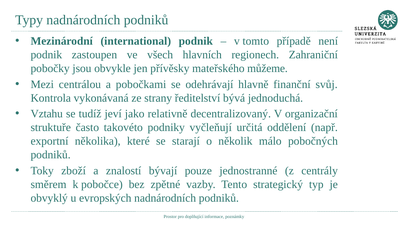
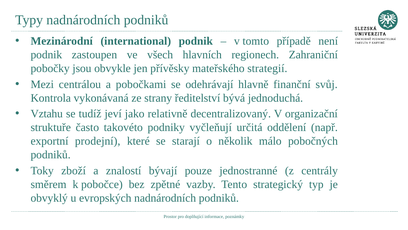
můžeme: můžeme -> strategií
několika: několika -> prodejní
